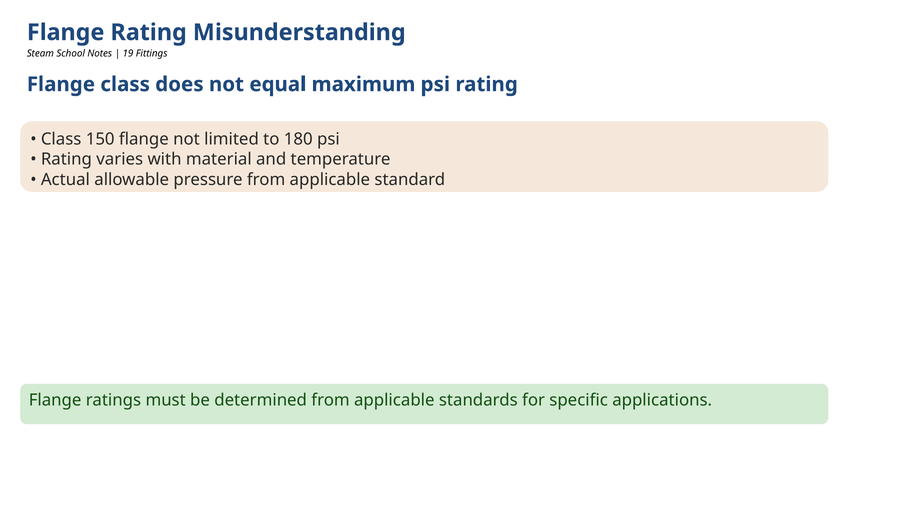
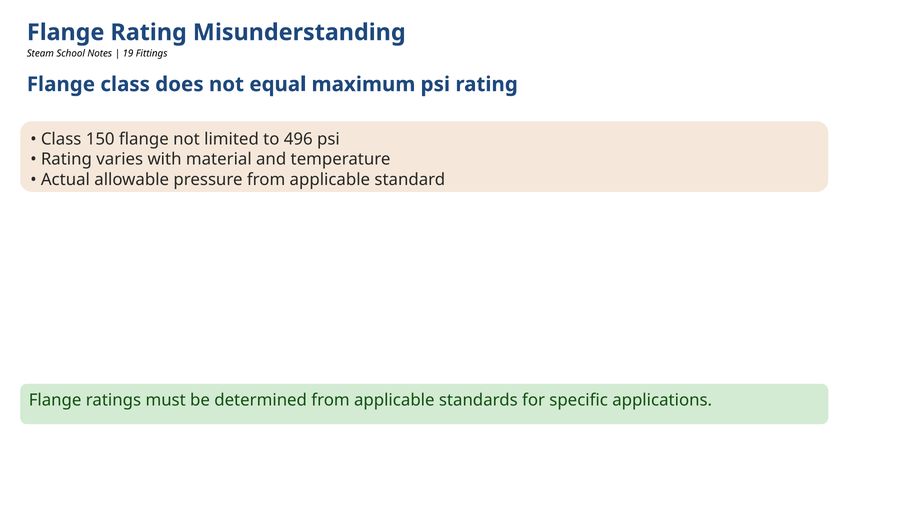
180: 180 -> 496
